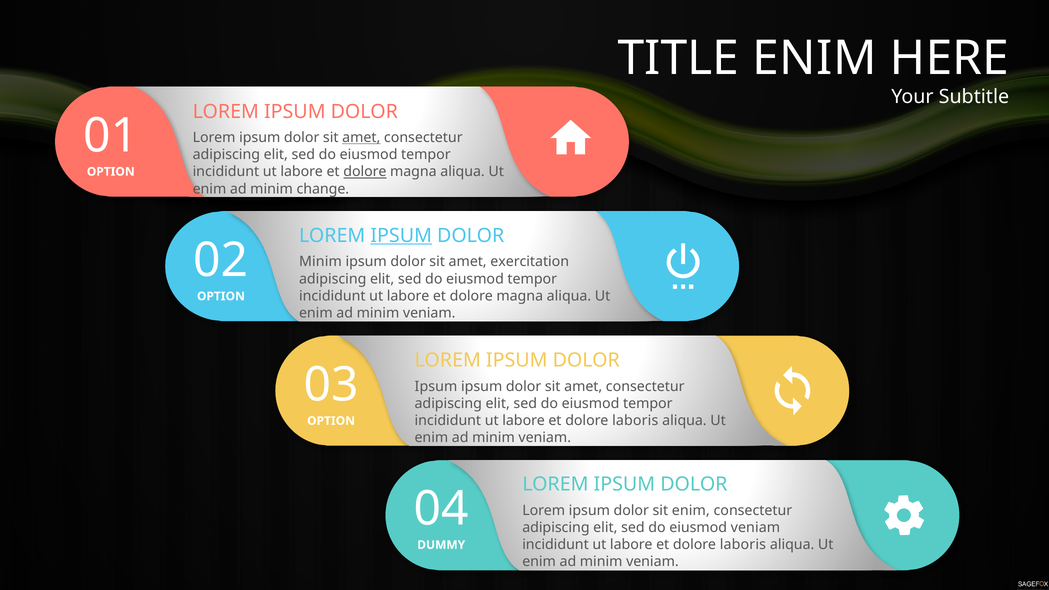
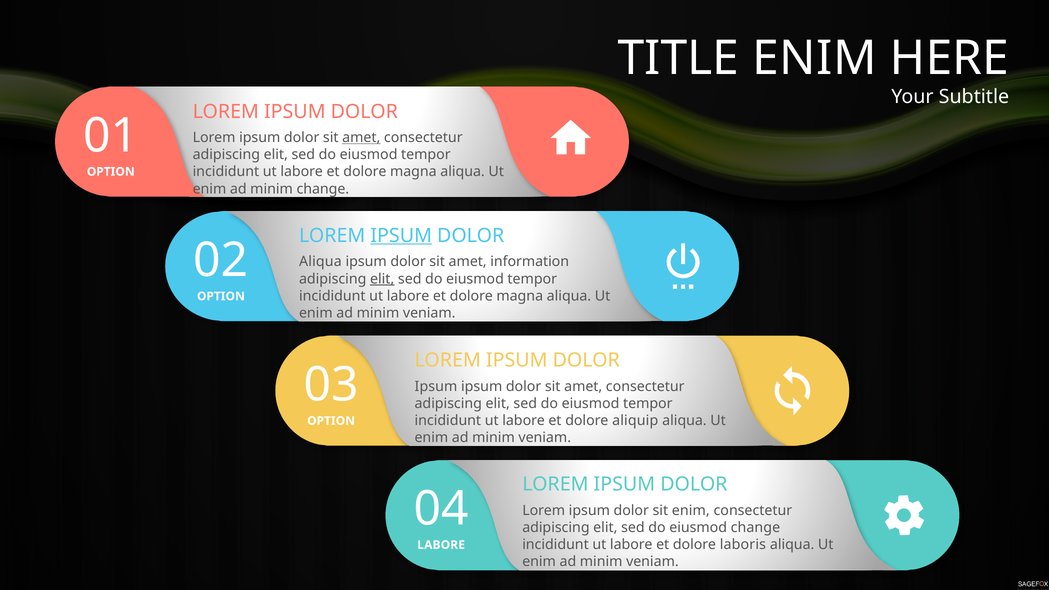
dolore at (365, 172) underline: present -> none
Minim at (320, 262): Minim -> Aliqua
exercitation: exercitation -> information
elit at (382, 279) underline: none -> present
laboris at (635, 420): laboris -> aliquip
eiusmod veniam: veniam -> change
DUMMY at (441, 545): DUMMY -> LABORE
